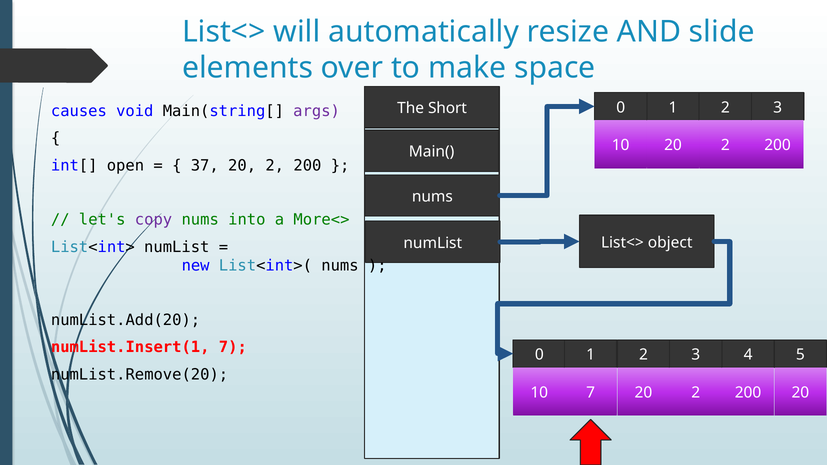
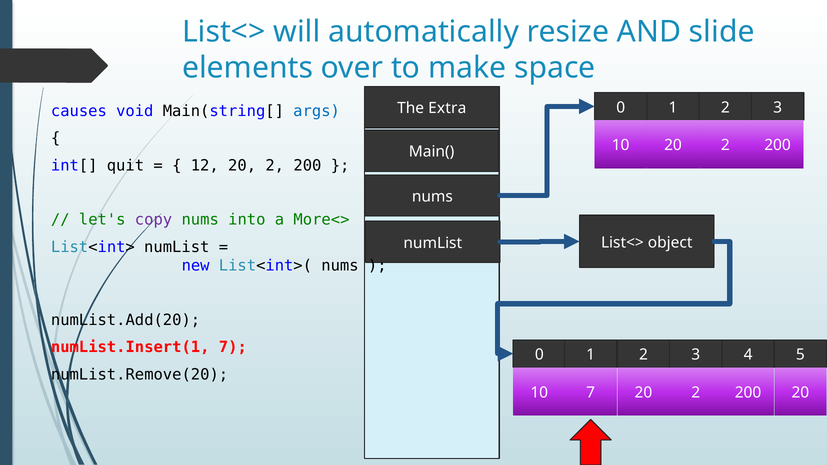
Short: Short -> Extra
args colour: purple -> blue
open: open -> quit
37: 37 -> 12
